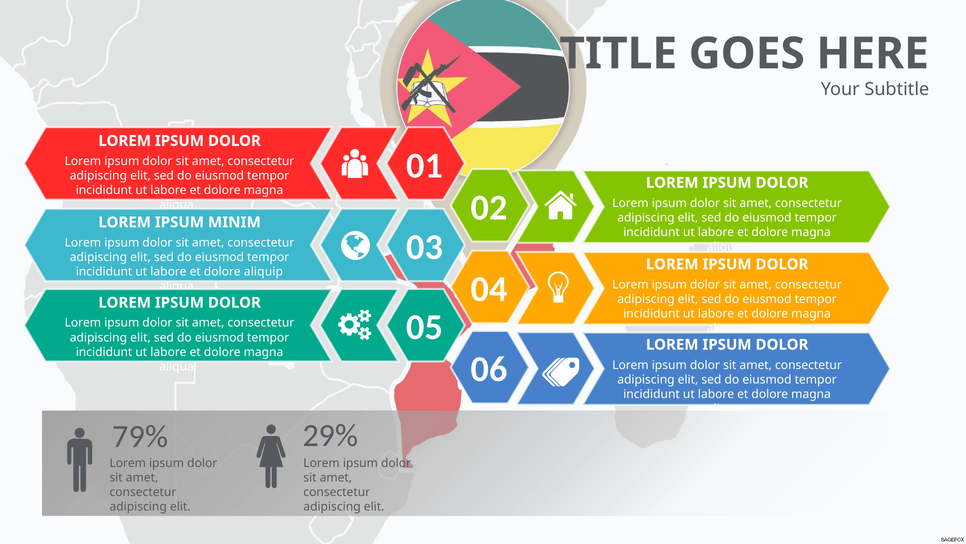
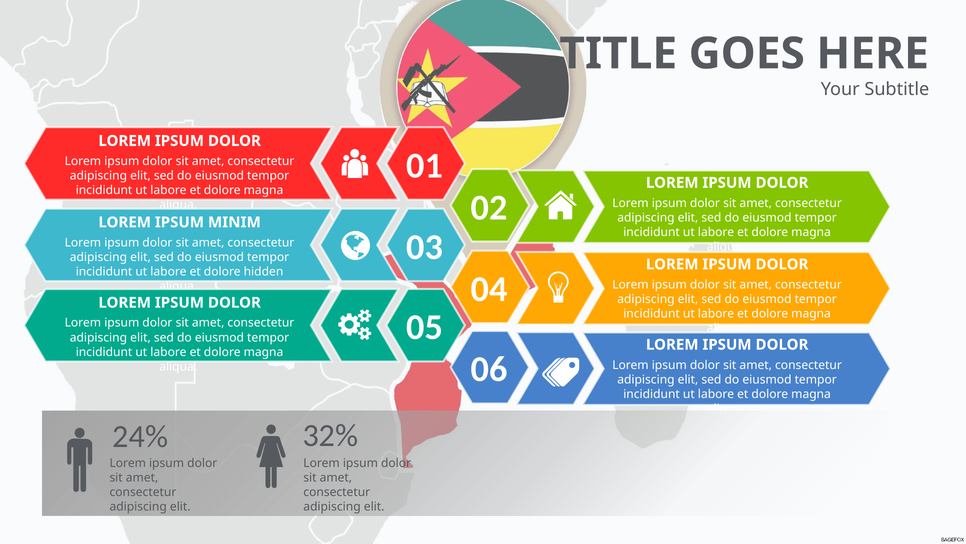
aliquip: aliquip -> hidden
29%: 29% -> 32%
79%: 79% -> 24%
